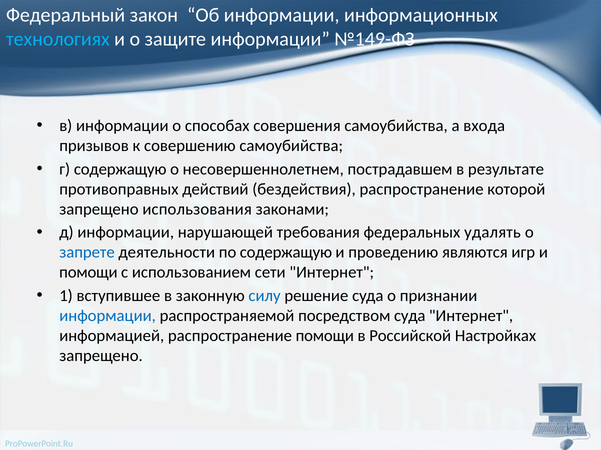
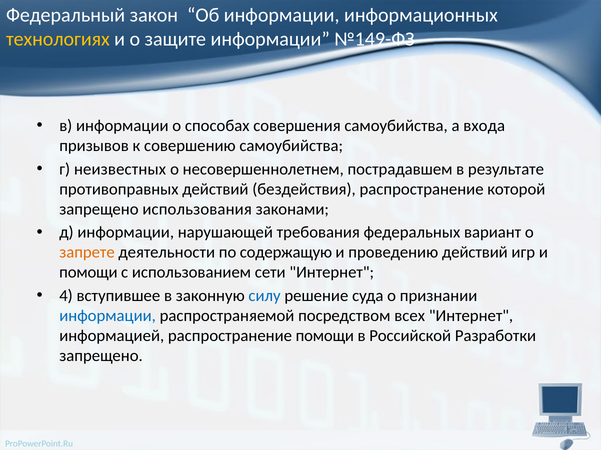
технологиях colour: light blue -> yellow
г содержащую: содержащую -> неизвестных
удалять: удалять -> вариант
запрете colour: blue -> orange
проведению являются: являются -> действий
1: 1 -> 4
посредством суда: суда -> всех
Настройках: Настройках -> Разработки
